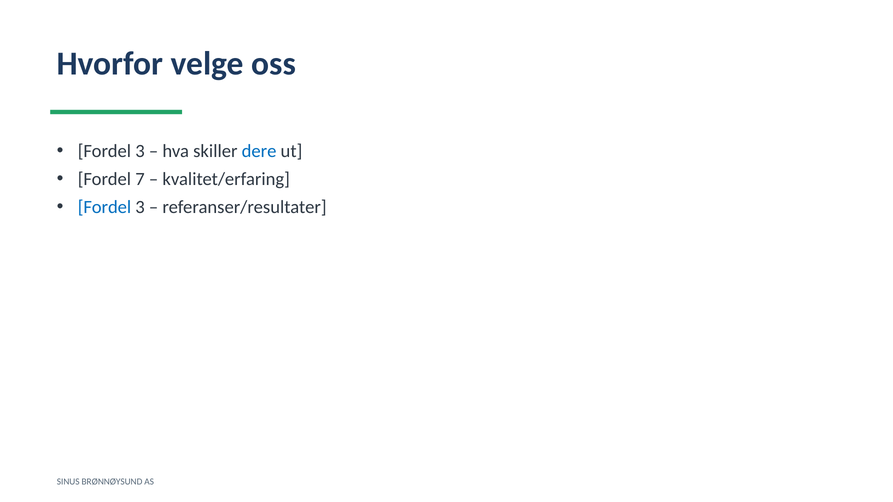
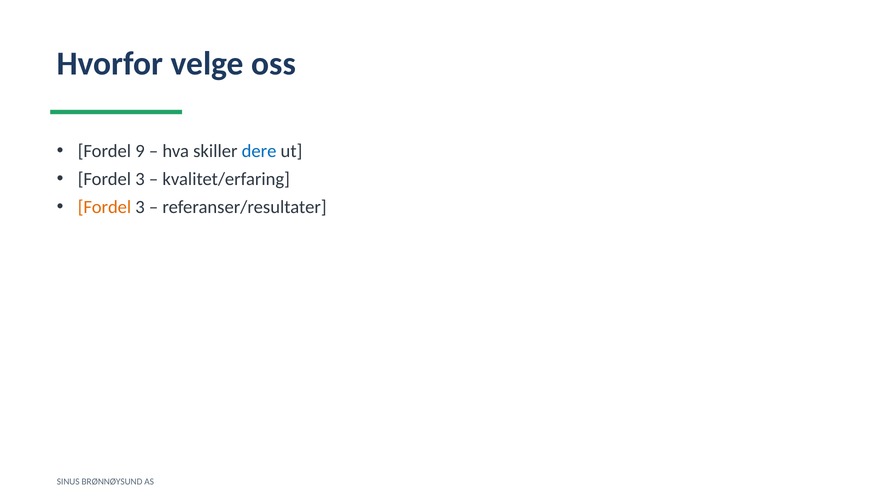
3 at (140, 151): 3 -> 9
7 at (140, 179): 7 -> 3
Fordel at (104, 207) colour: blue -> orange
